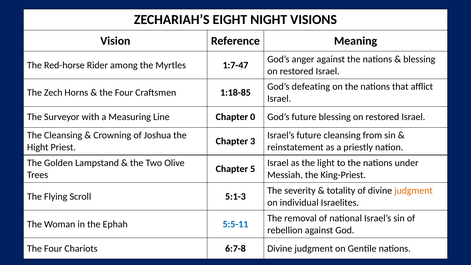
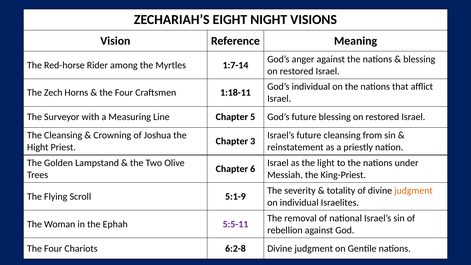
1:7-47: 1:7-47 -> 1:7-14
God’s defeating: defeating -> individual
1:18-85: 1:18-85 -> 1:18-11
0: 0 -> 5
5: 5 -> 6
5:1-3: 5:1-3 -> 5:1-9
5:5-11 colour: blue -> purple
6:7-8: 6:7-8 -> 6:2-8
